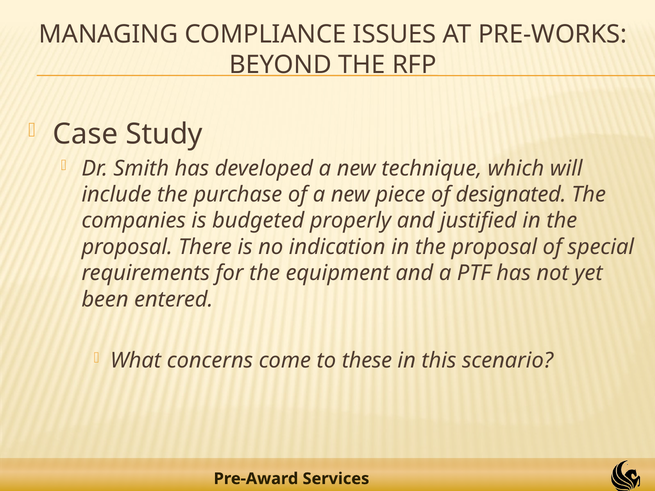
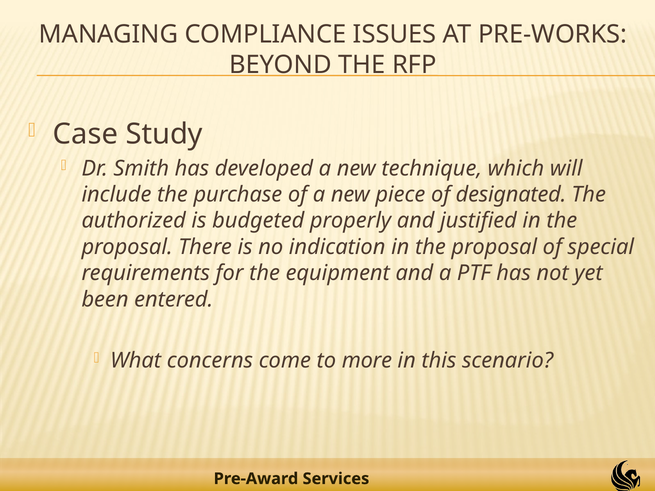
companies: companies -> authorized
these: these -> more
